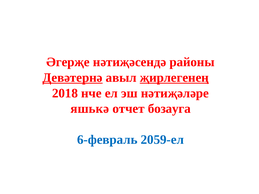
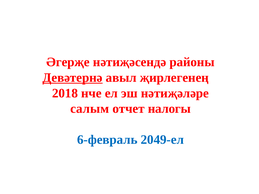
җирлегенең underline: present -> none
яшькә: яшькә -> салым
бозауга: бозауга -> налогы
2059-ел: 2059-ел -> 2049-ел
